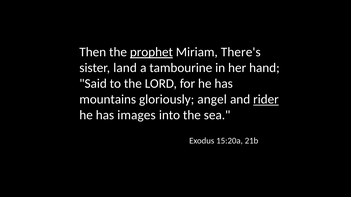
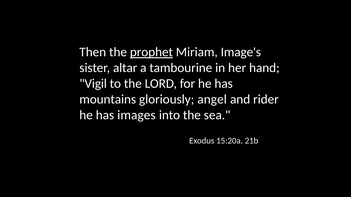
There's: There's -> Image's
land: land -> altar
Said: Said -> Vigil
rider underline: present -> none
